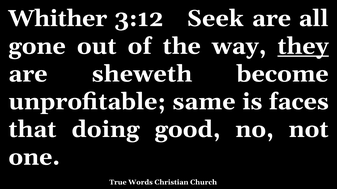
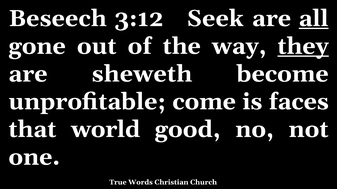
Whither: Whither -> Beseech
all underline: none -> present
same: same -> come
doing: doing -> world
